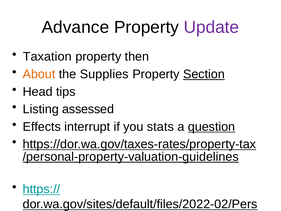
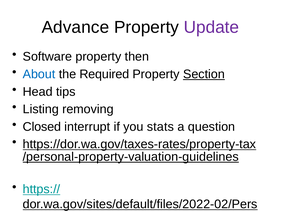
Taxation: Taxation -> Software
About colour: orange -> blue
Supplies: Supplies -> Required
assessed: assessed -> removing
Effects: Effects -> Closed
question underline: present -> none
